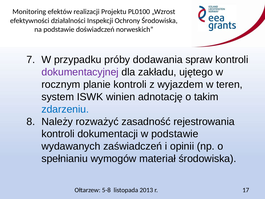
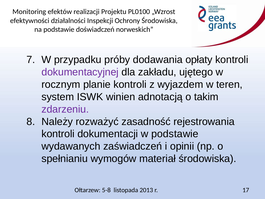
spraw: spraw -> opłaty
adnotację: adnotację -> adnotacją
zdarzeniu colour: blue -> purple
